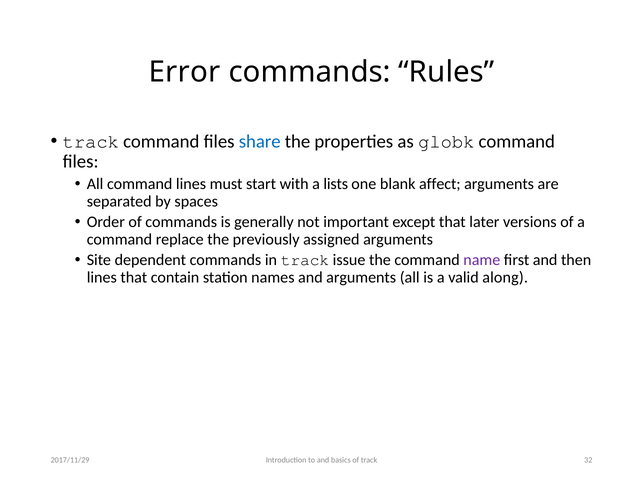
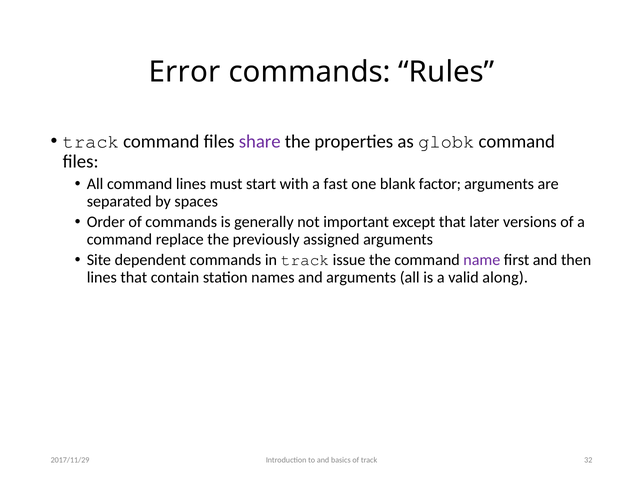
share colour: blue -> purple
lists: lists -> fast
affect: affect -> factor
